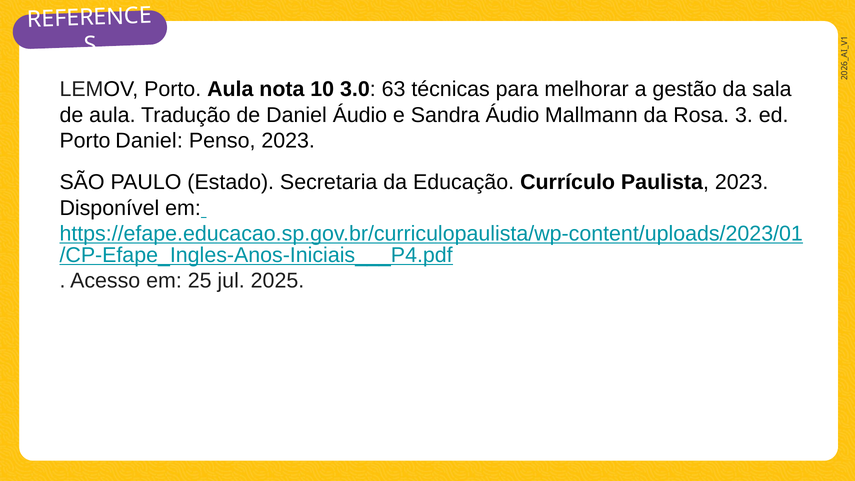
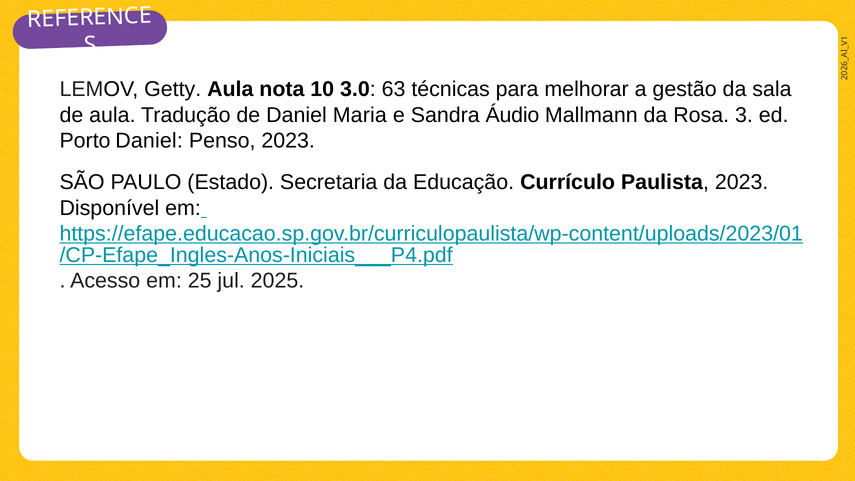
LEMOV Porto: Porto -> Getty
Daniel Áudio: Áudio -> Maria
